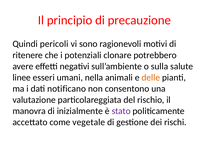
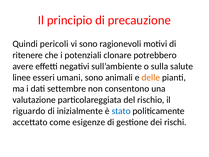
umani nella: nella -> sono
notificano: notificano -> settembre
manovra: manovra -> riguardo
stato colour: purple -> blue
vegetale: vegetale -> esigenze
